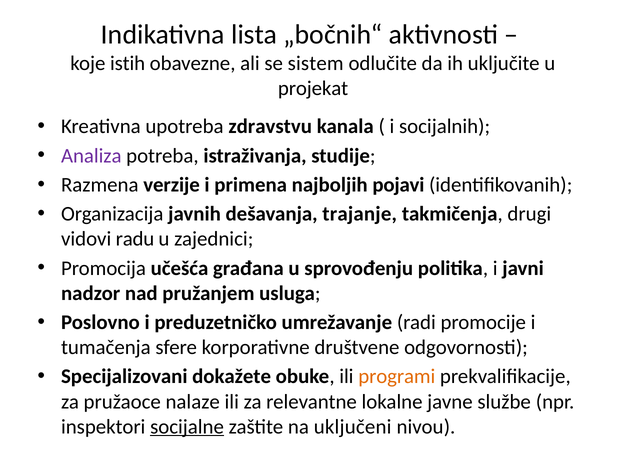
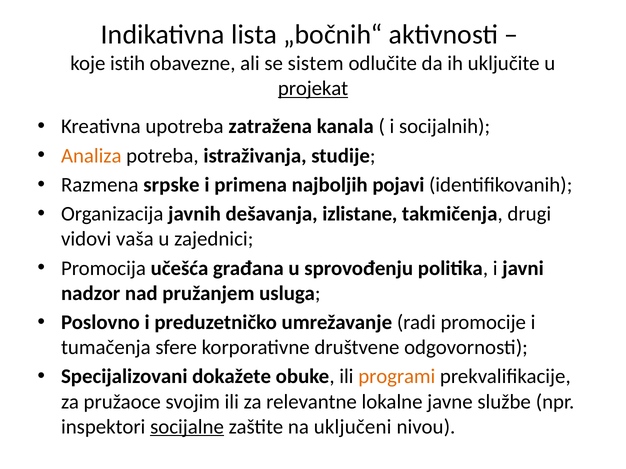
projekat underline: none -> present
zdravstvu: zdravstvu -> zatražena
Analiza colour: purple -> orange
verzije: verzije -> srpske
trajanje: trajanje -> izlistane
radu: radu -> vaša
nalaze: nalaze -> svojim
